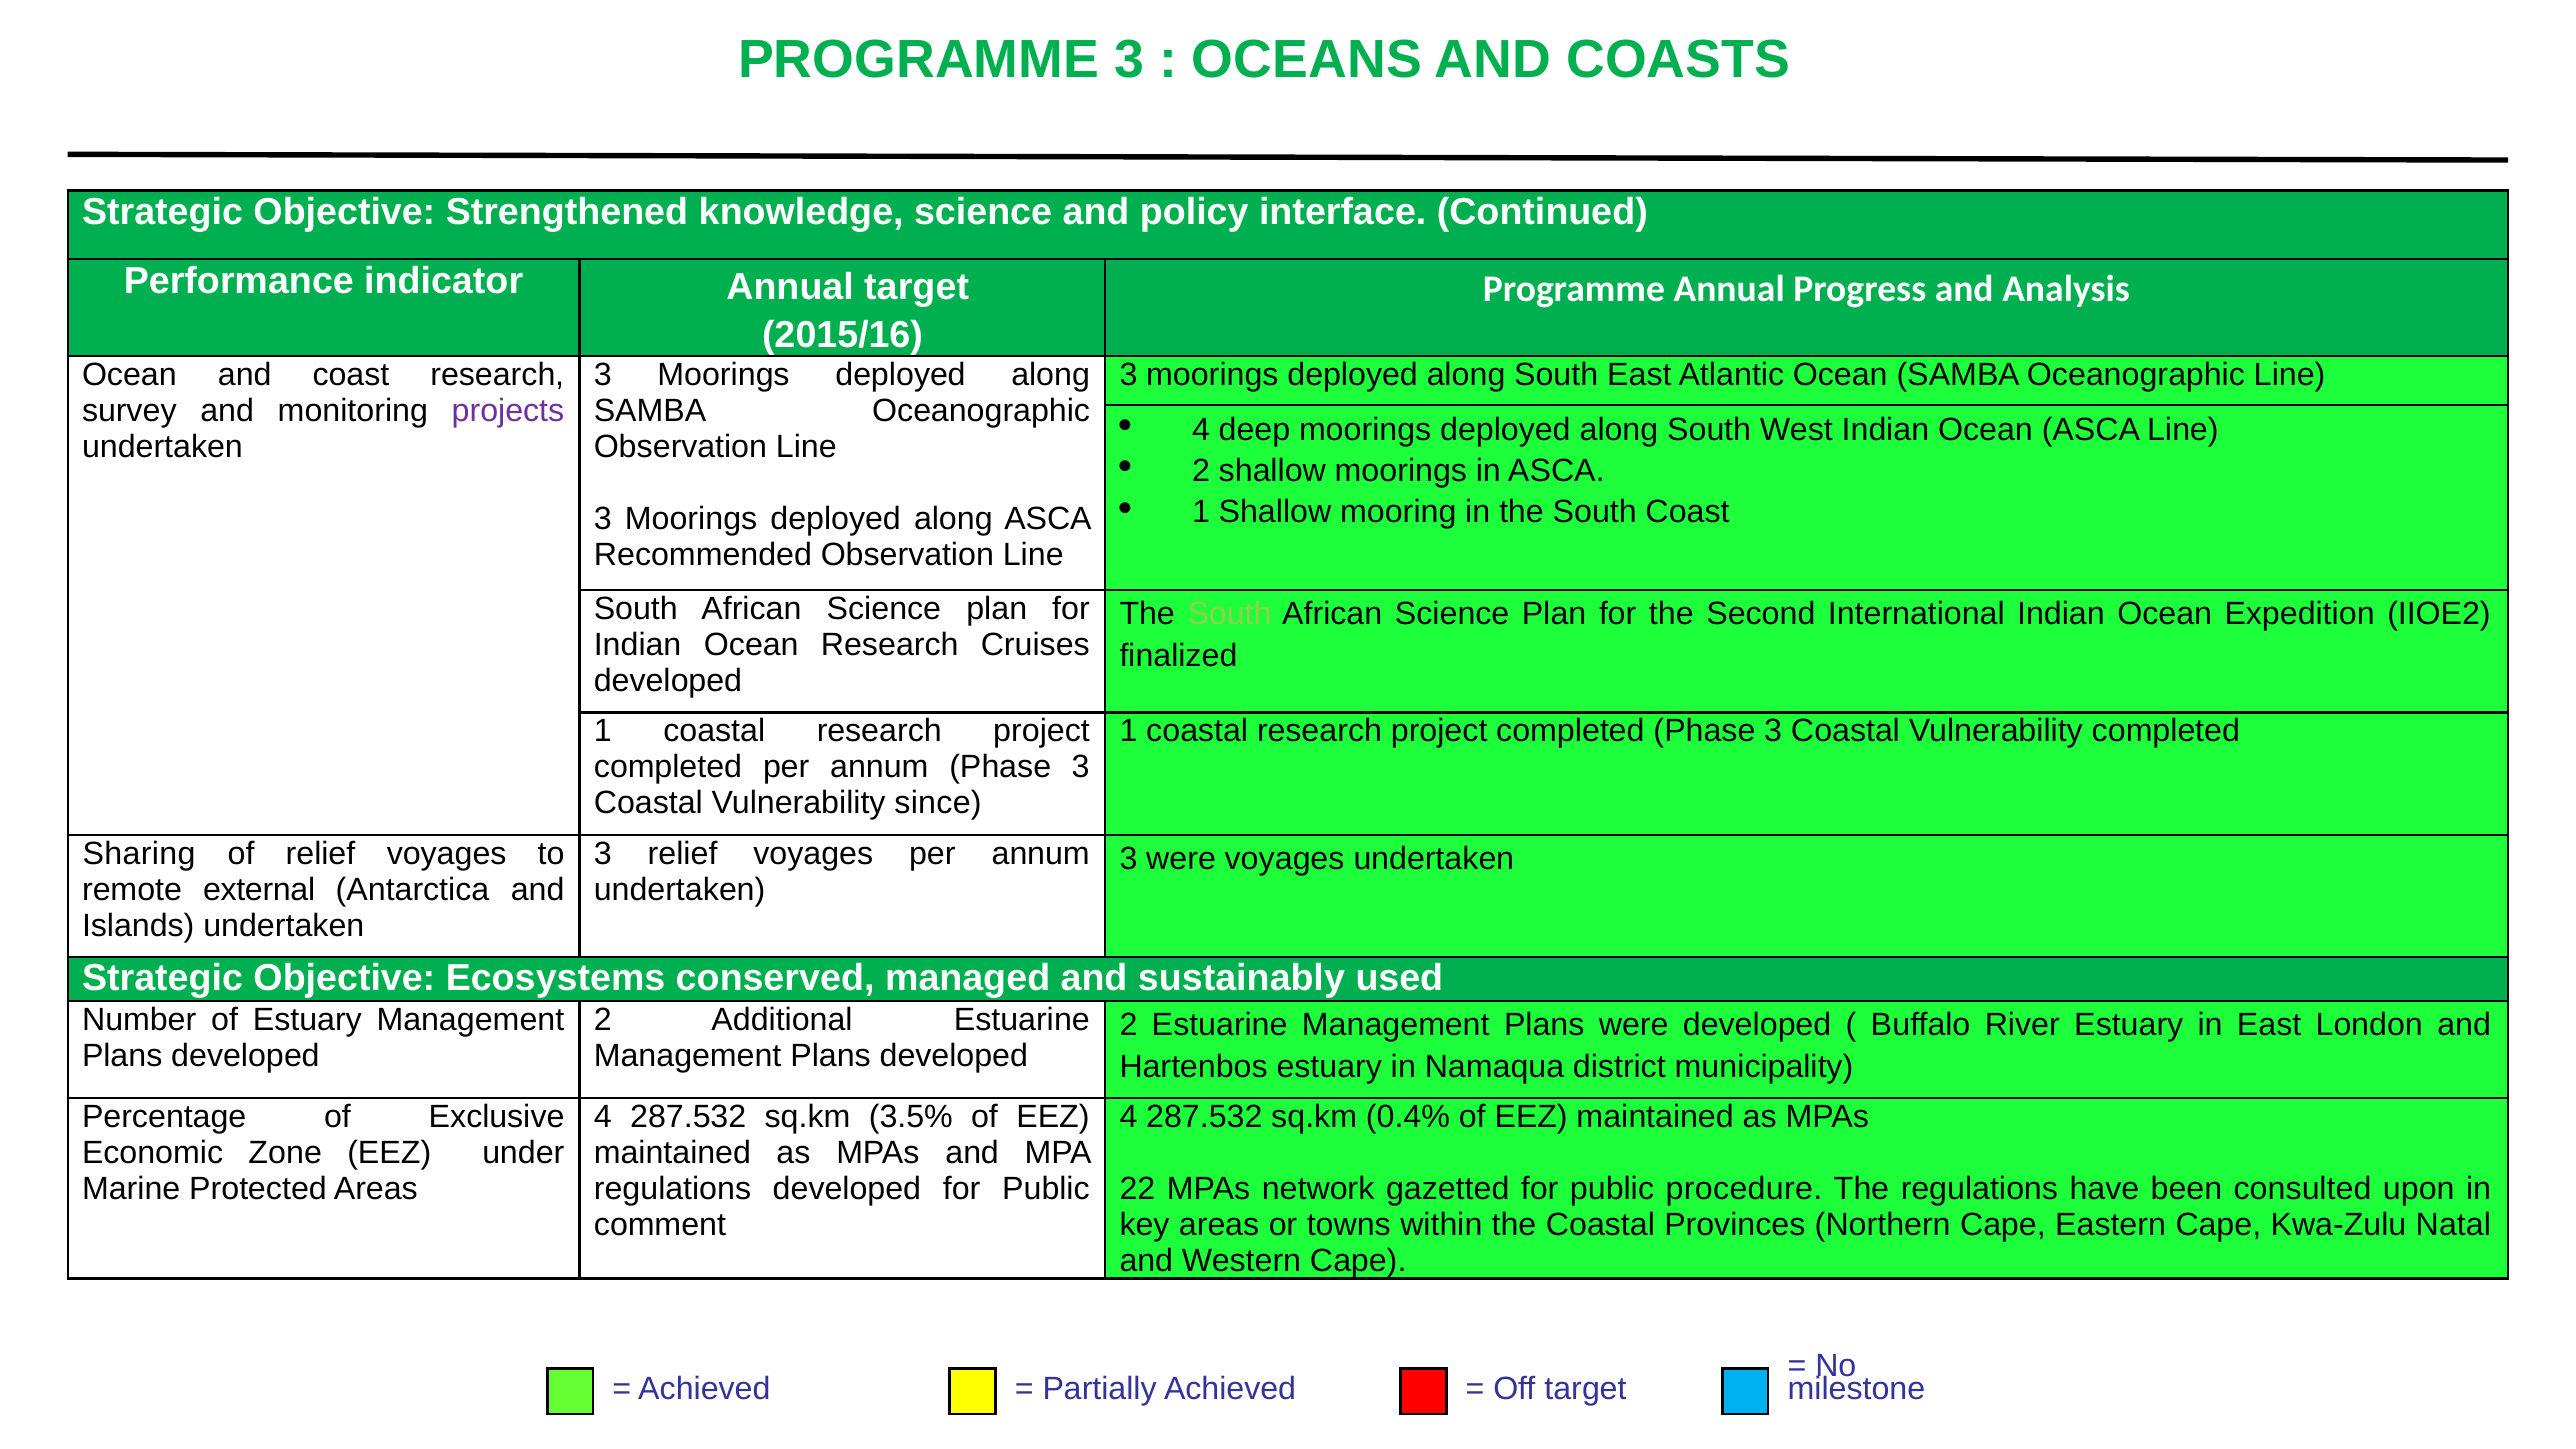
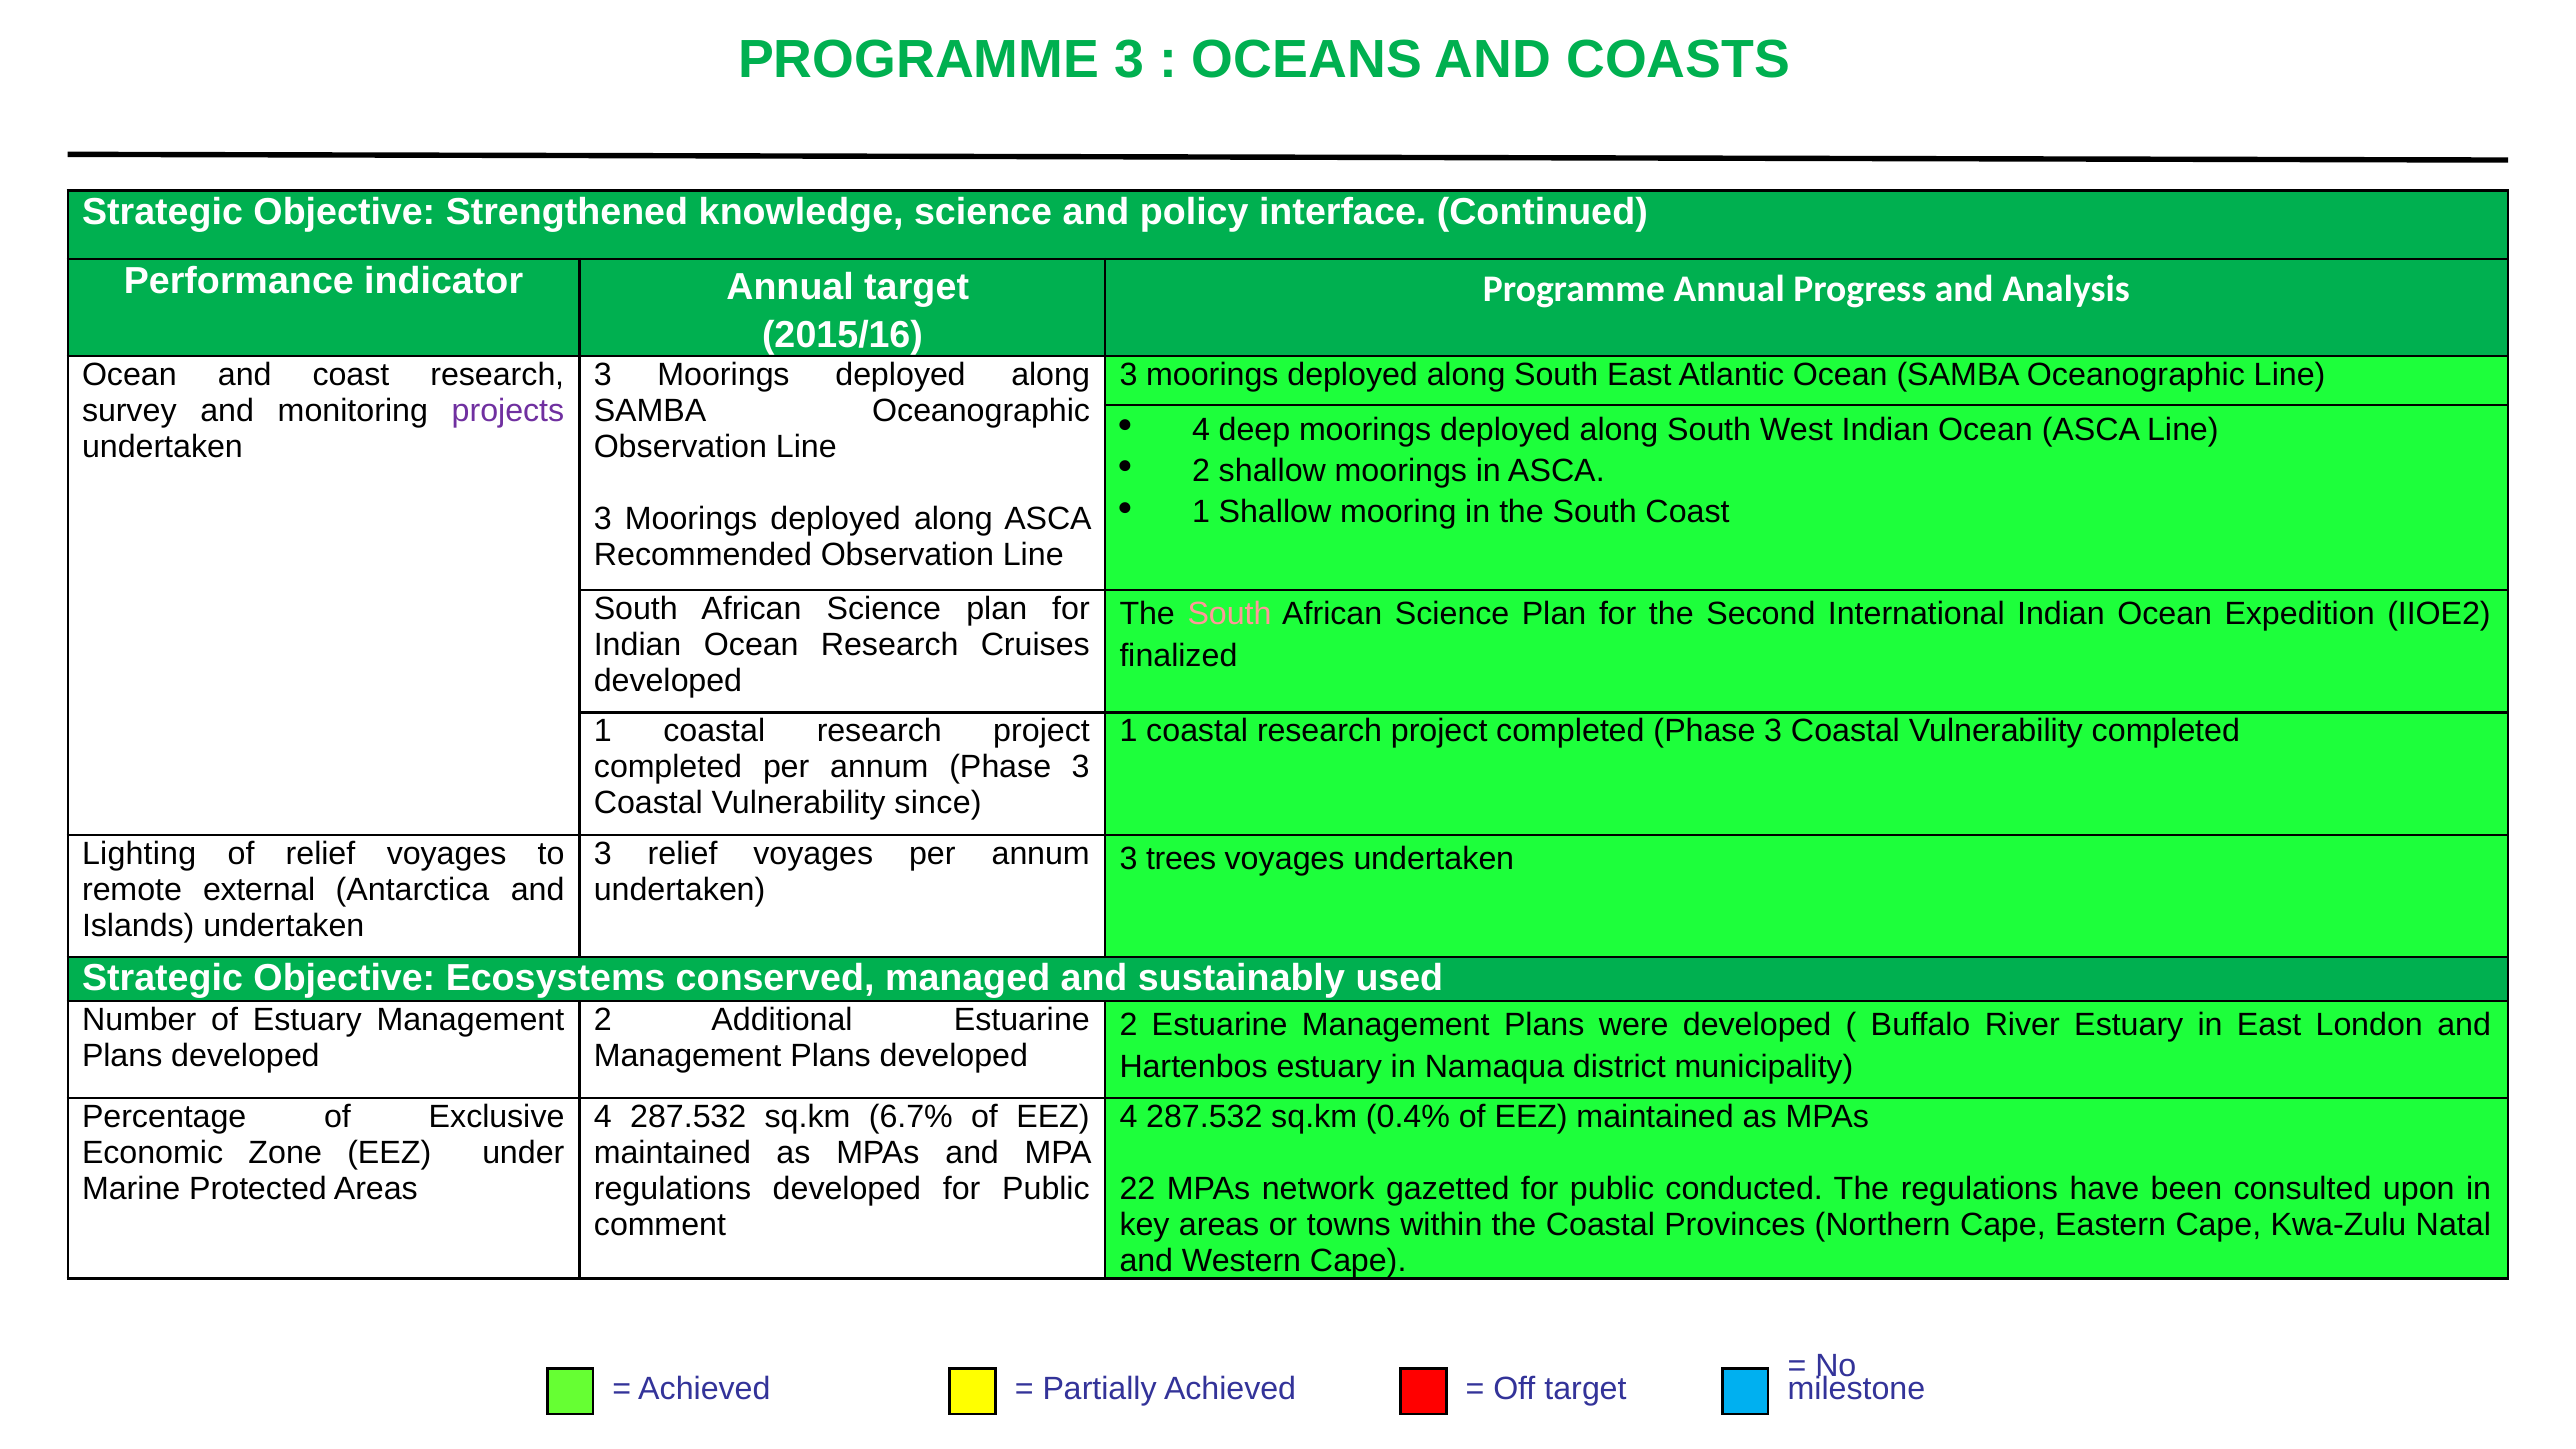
South at (1230, 614) colour: light green -> pink
Sharing: Sharing -> Lighting
3 were: were -> trees
3.5%: 3.5% -> 6.7%
procedure: procedure -> conducted
